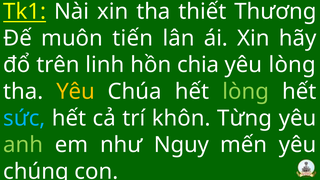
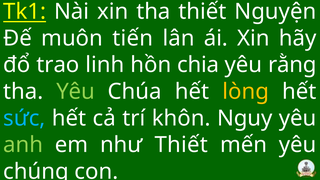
Thương: Thương -> Nguyện
trên: trên -> trao
yêu lòng: lòng -> rằng
Yêu at (76, 92) colour: yellow -> light green
lòng at (246, 92) colour: light green -> yellow
Từng: Từng -> Nguy
như Nguy: Nguy -> Thiết
